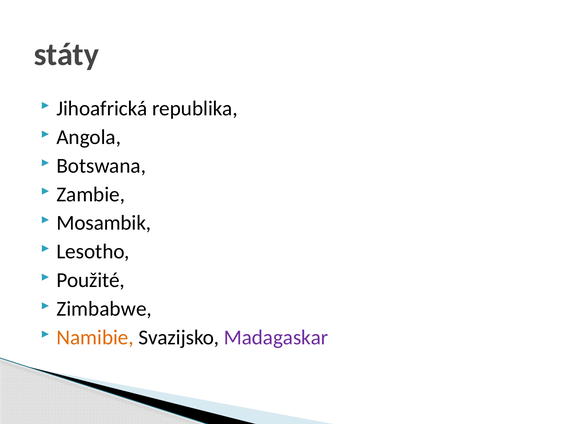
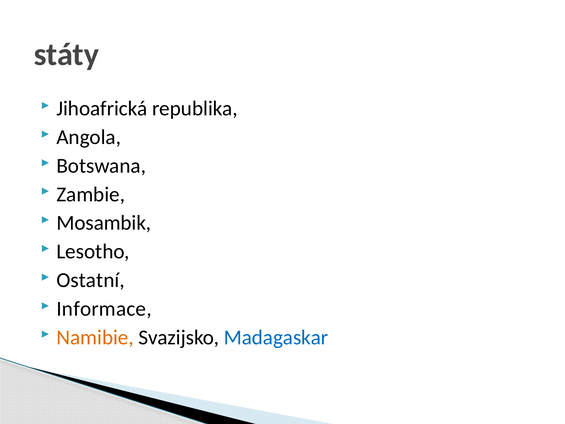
Použité: Použité -> Ostatní
Zimbabwe: Zimbabwe -> Informace
Madagaskar colour: purple -> blue
